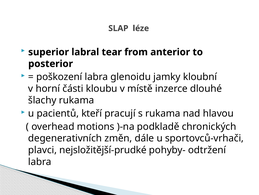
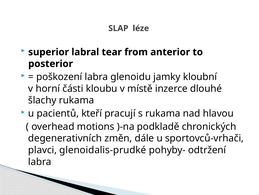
nejsložitější-prudké: nejsložitější-prudké -> glenoidalis-prudké
